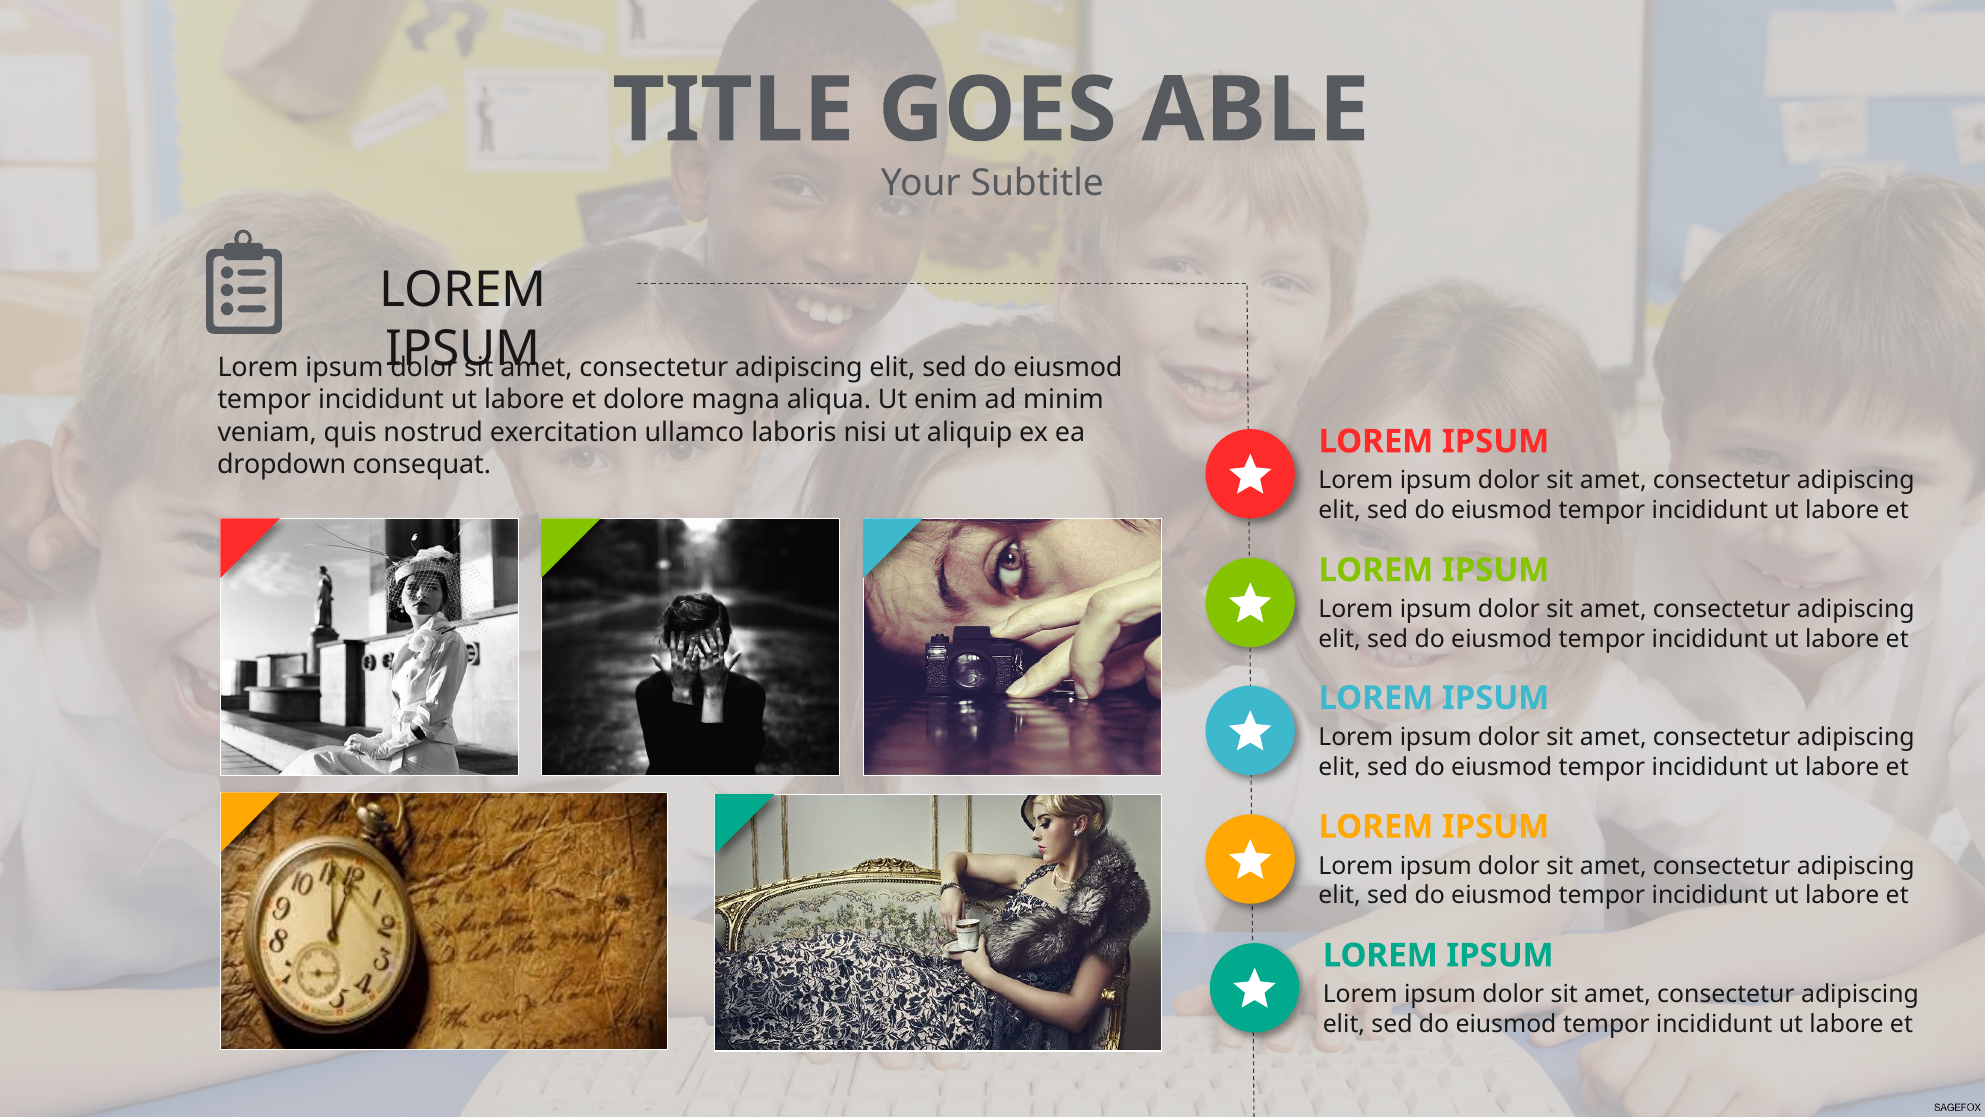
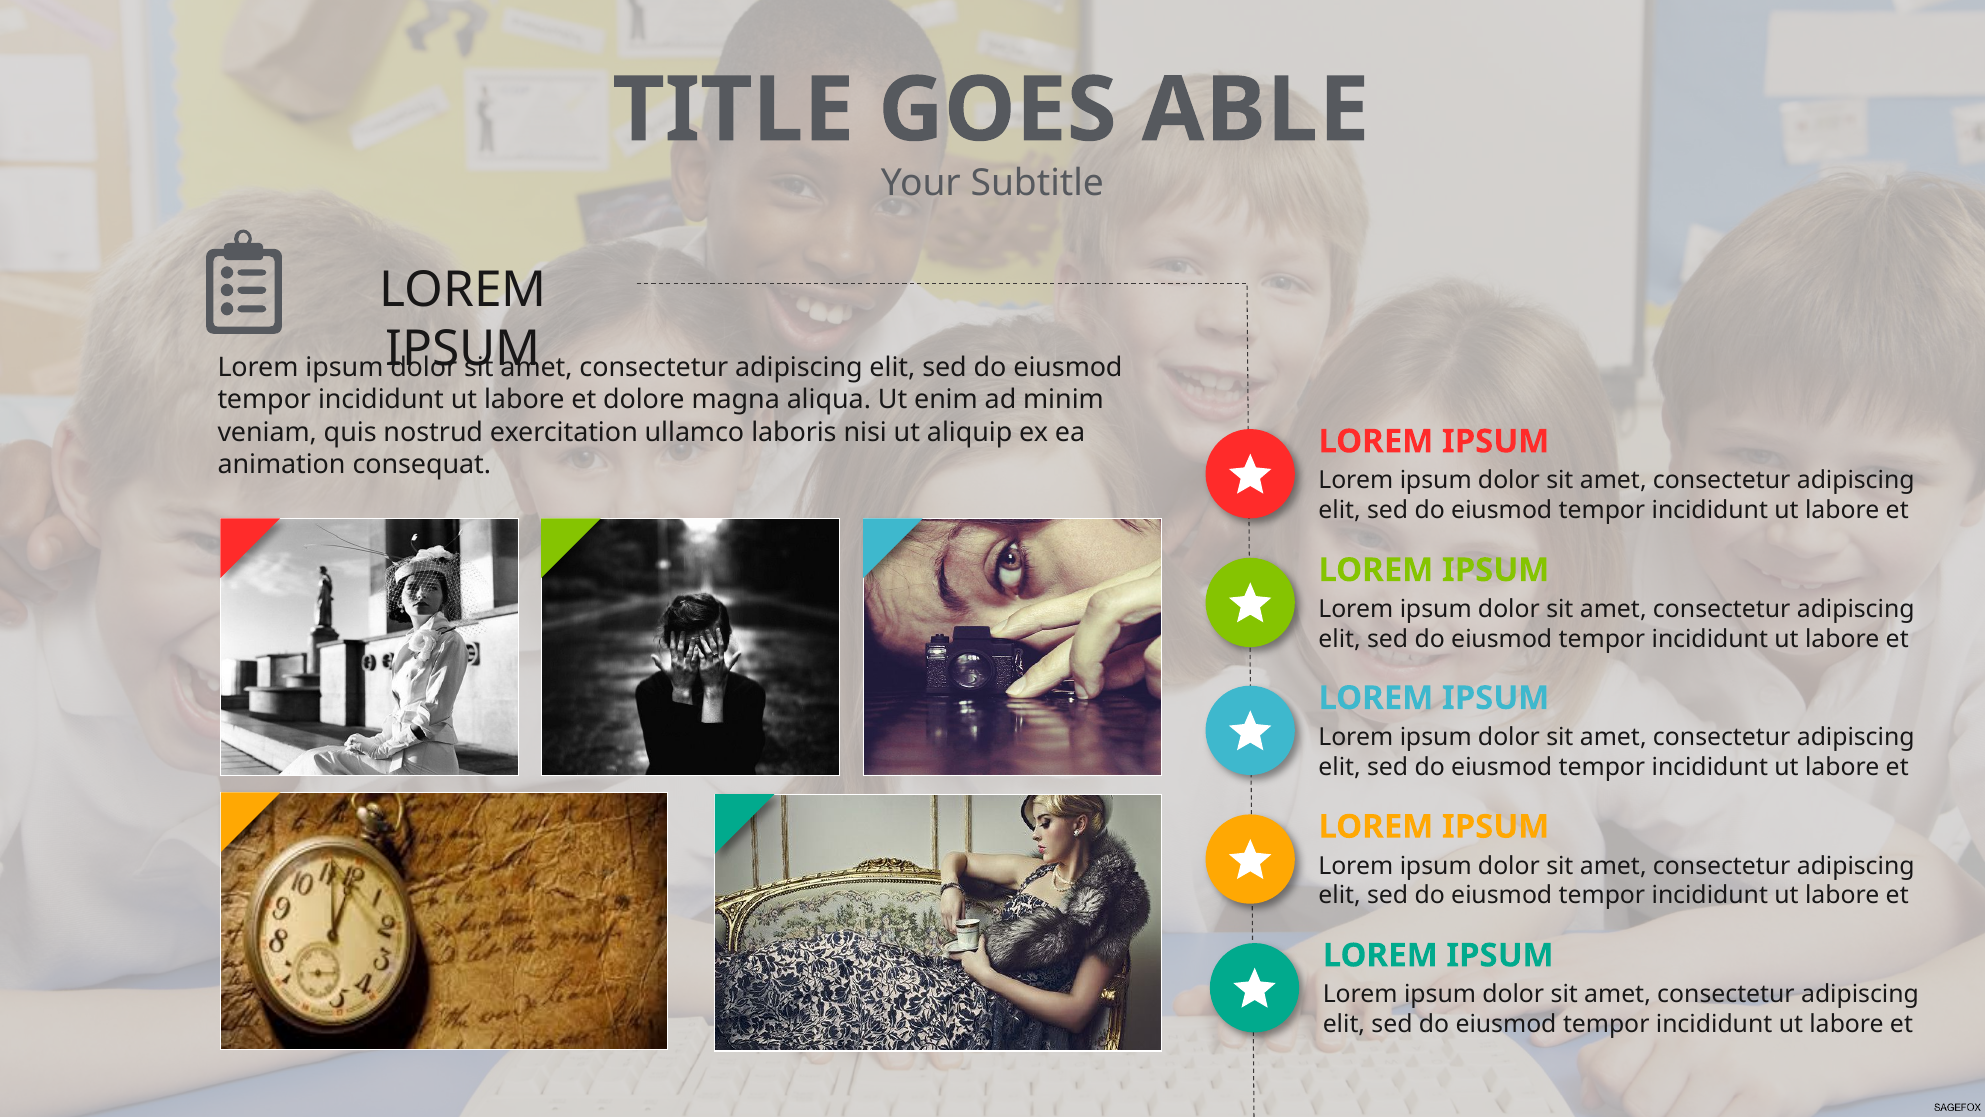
dropdown: dropdown -> animation
